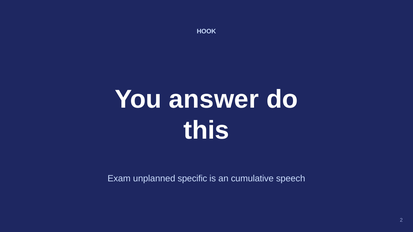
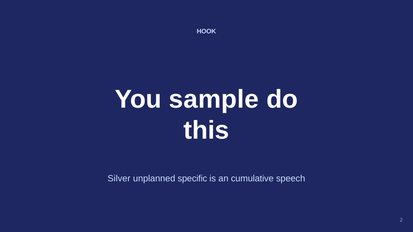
answer: answer -> sample
Exam: Exam -> Silver
